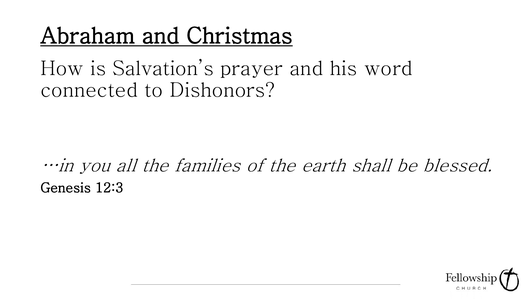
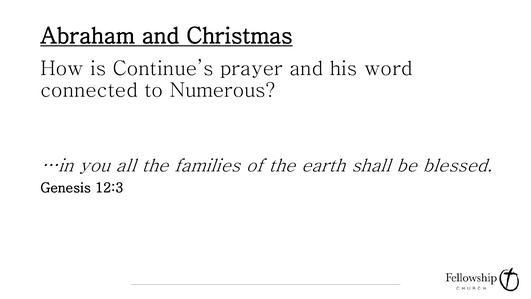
Salvation’s: Salvation’s -> Continue’s
Dishonors: Dishonors -> Numerous
